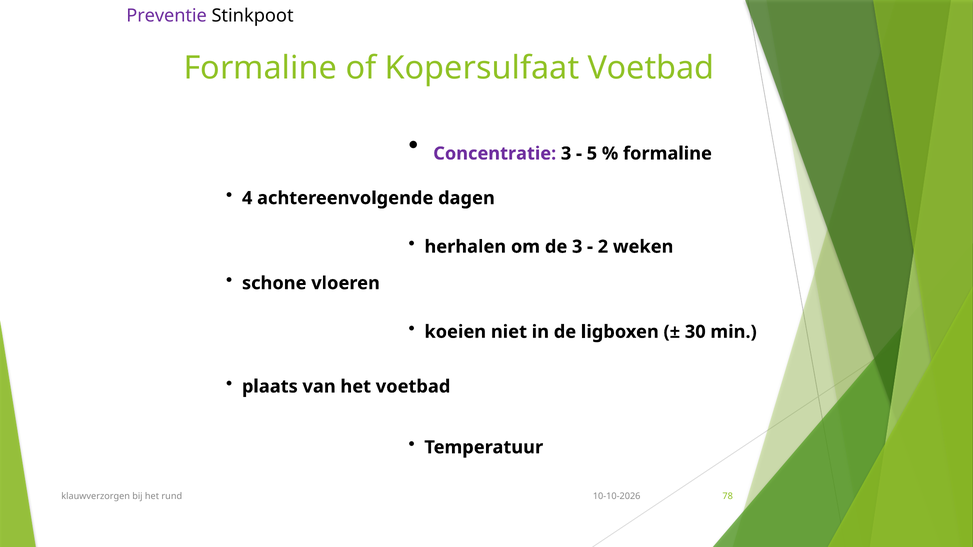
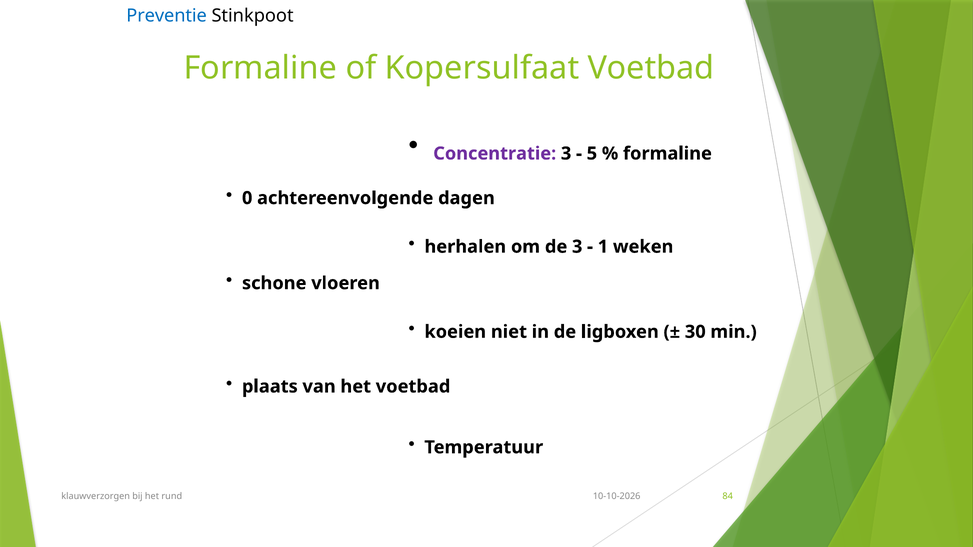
Preventie colour: purple -> blue
4: 4 -> 0
2: 2 -> 1
78: 78 -> 84
